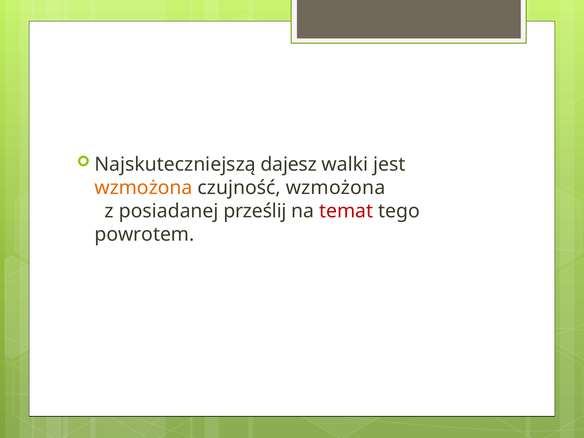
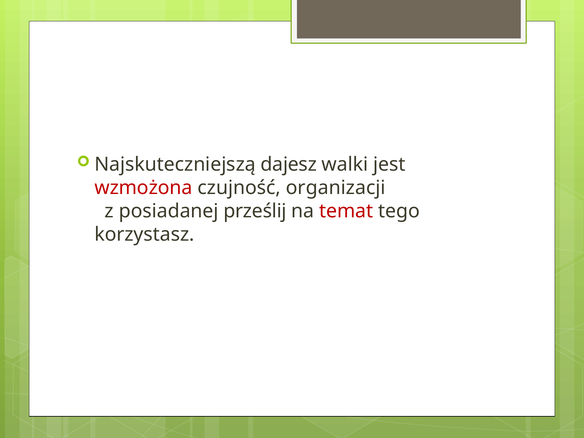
wzmożona at (143, 188) colour: orange -> red
czujność wzmożona: wzmożona -> organizacji
powrotem: powrotem -> korzystasz
